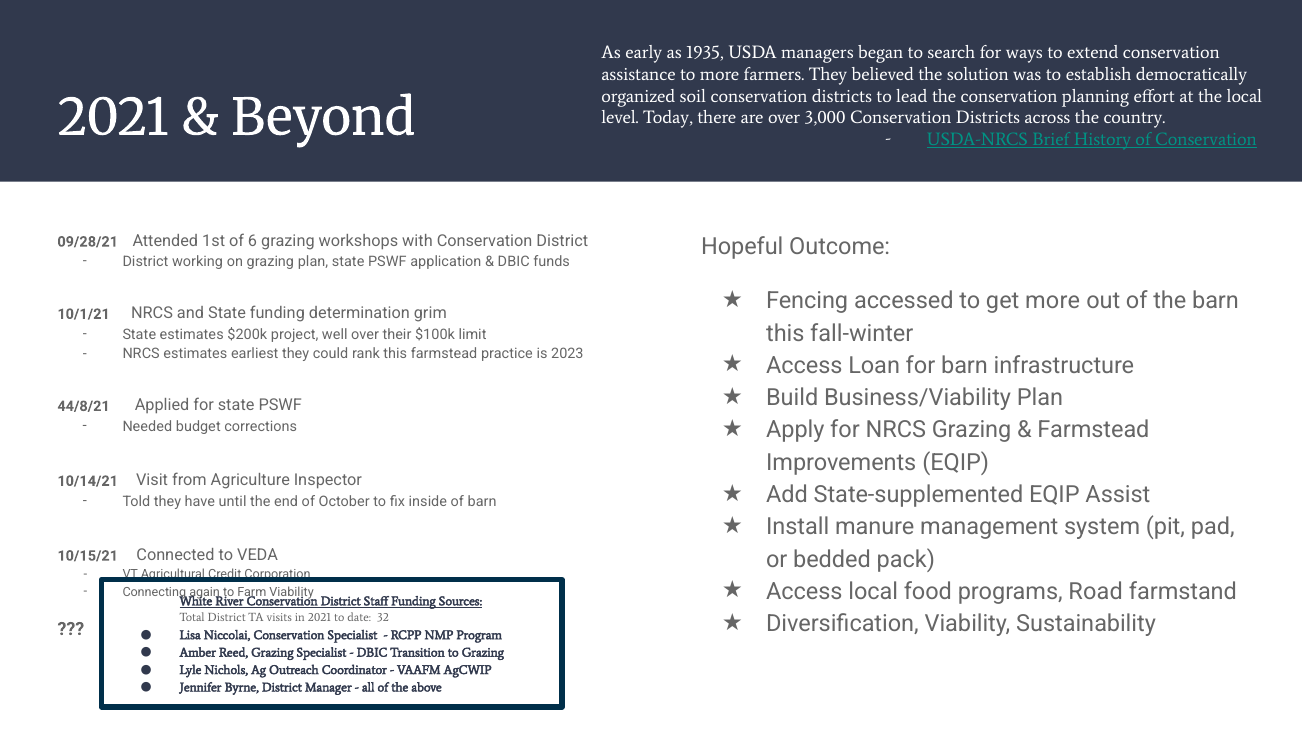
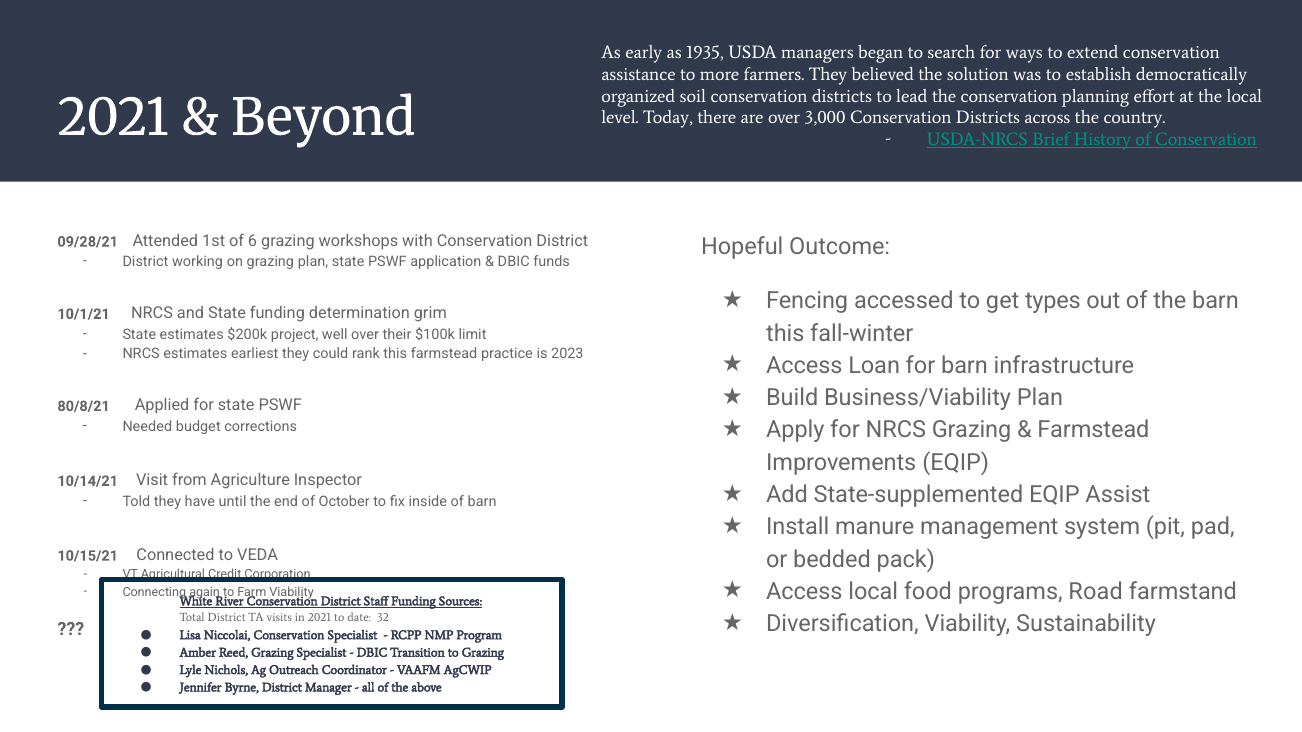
get more: more -> types
44/8/21: 44/8/21 -> 80/8/21
